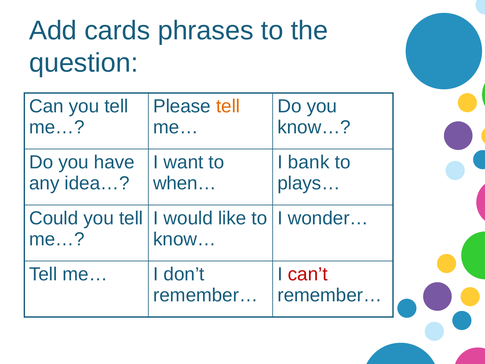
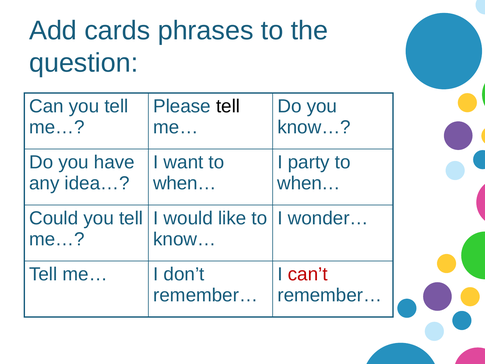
tell at (228, 106) colour: orange -> black
bank: bank -> party
plays… at (309, 183): plays… -> when…
